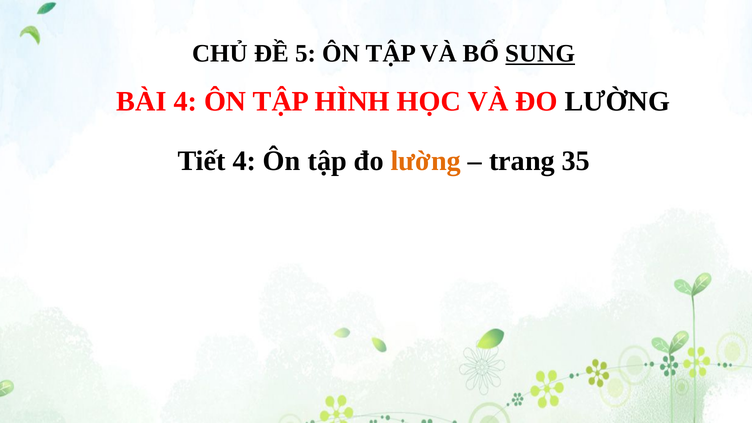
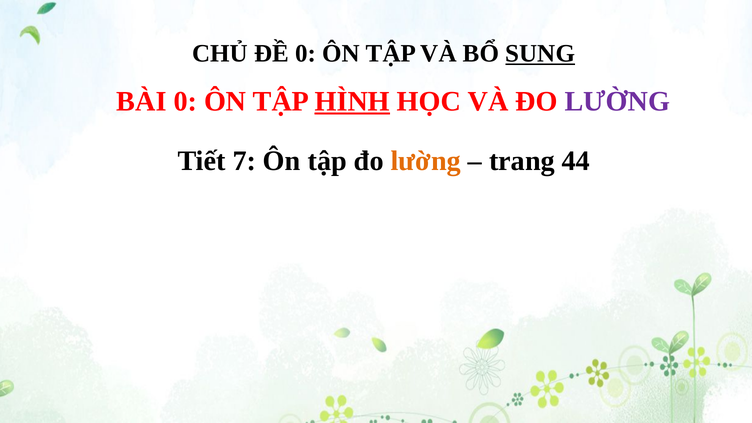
ĐỀ 5: 5 -> 0
BÀI 4: 4 -> 0
HÌNH underline: none -> present
LƯỜNG at (617, 101) colour: black -> purple
Tiết 4: 4 -> 7
35: 35 -> 44
